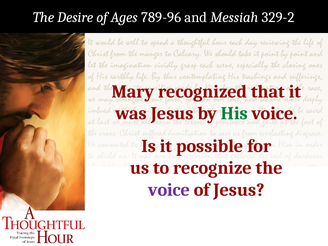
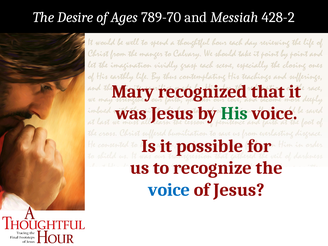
789-96: 789-96 -> 789-70
329-2: 329-2 -> 428-2
voice at (169, 190) colour: purple -> blue
